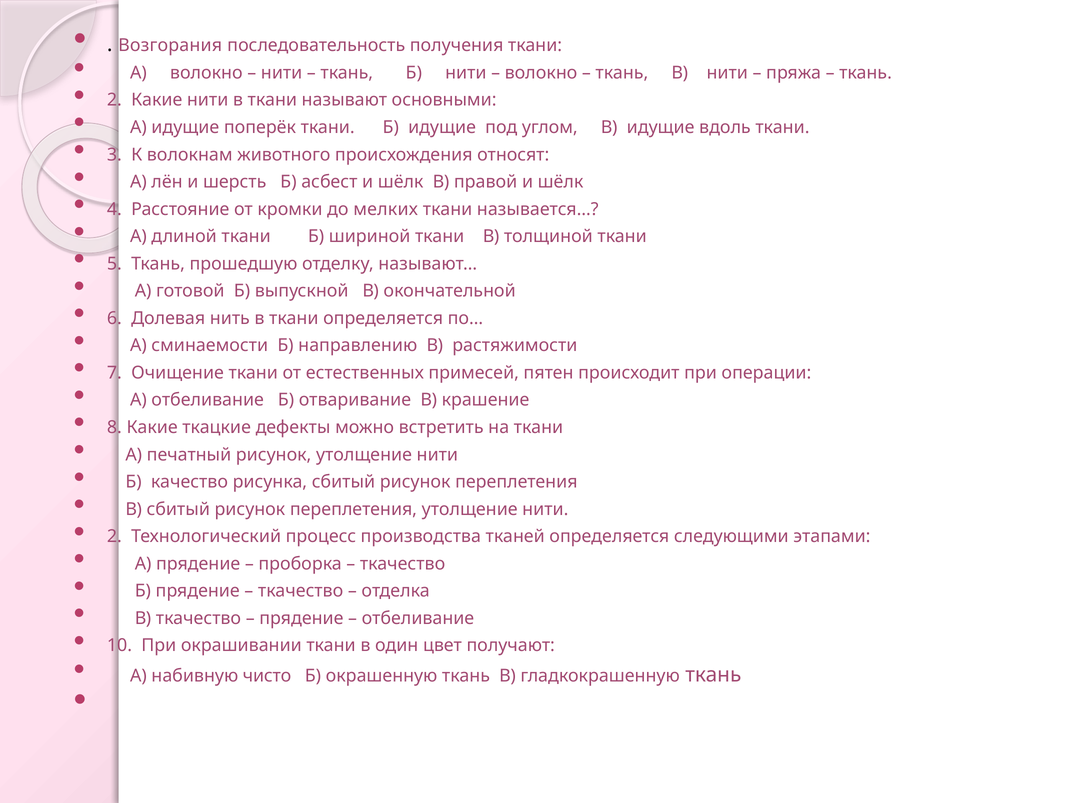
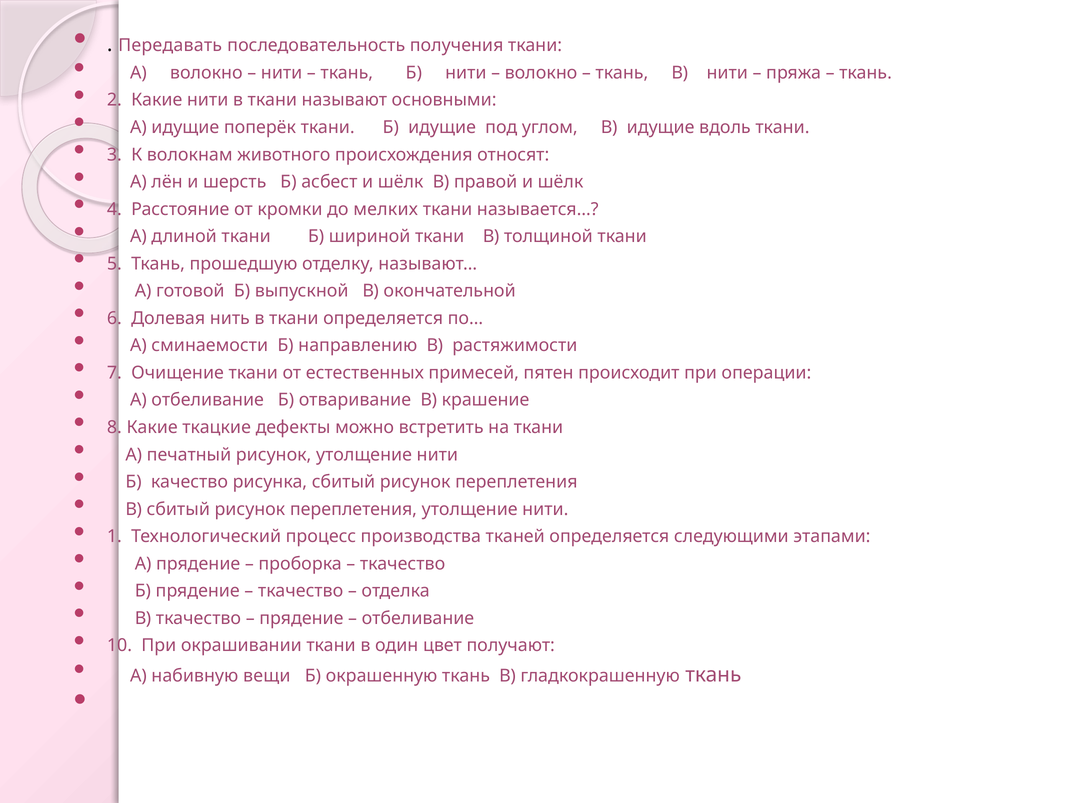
Возгорания: Возгорания -> Передавать
2 at (114, 537): 2 -> 1
чисто: чисто -> вещи
